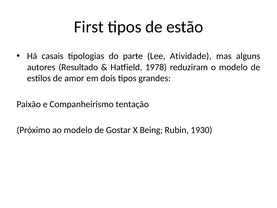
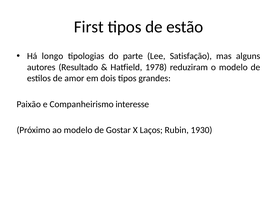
casais: casais -> longo
Atividade: Atividade -> Satisfação
tentação: tentação -> interesse
Being: Being -> Laços
